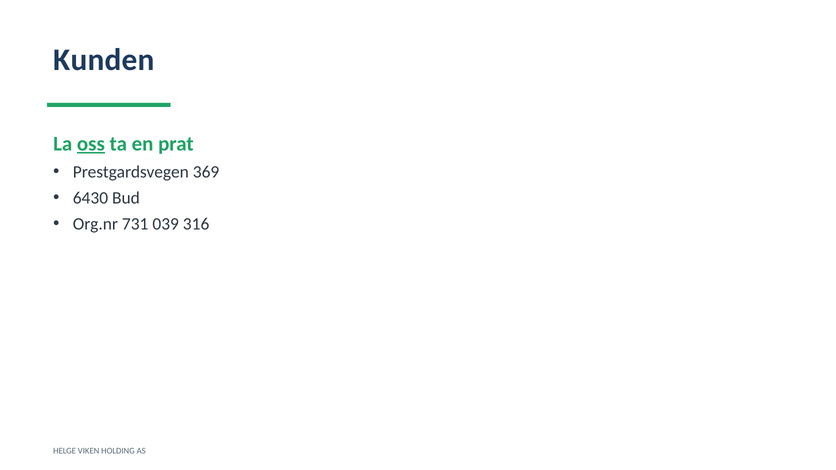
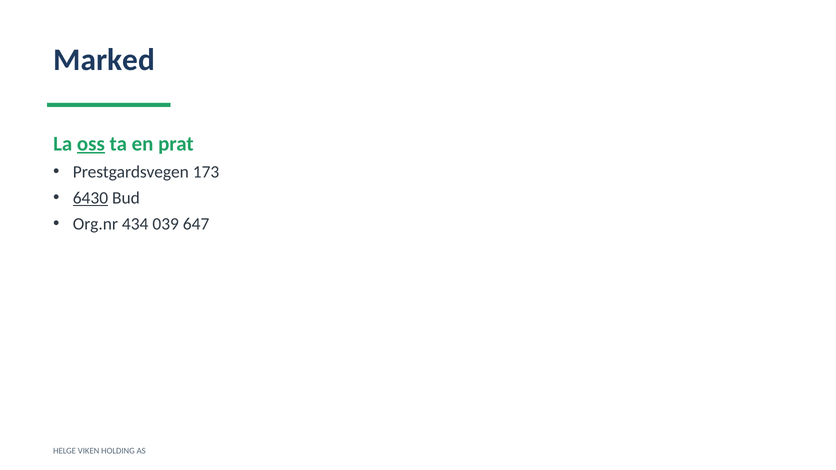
Kunden: Kunden -> Marked
369: 369 -> 173
6430 underline: none -> present
731: 731 -> 434
316: 316 -> 647
